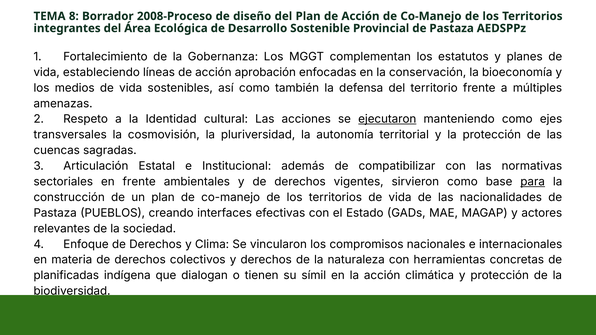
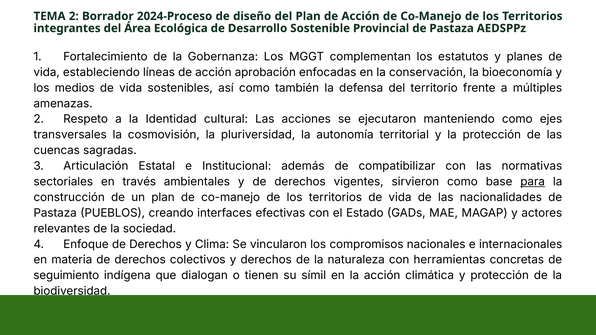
TEMA 8: 8 -> 2
2008-Proceso: 2008-Proceso -> 2024-Proceso
ejecutaron underline: present -> none
en frente: frente -> través
planificadas: planificadas -> seguimiento
